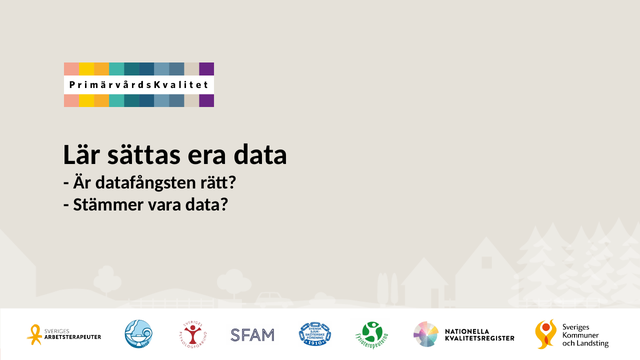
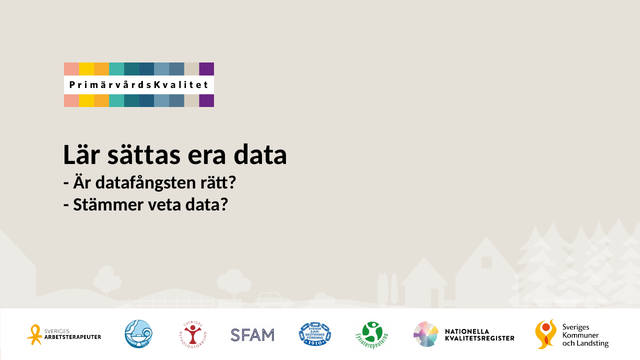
vara: vara -> veta
